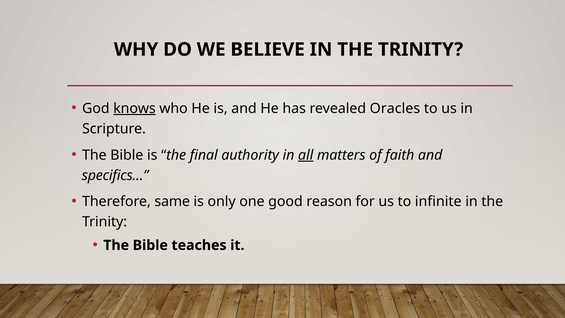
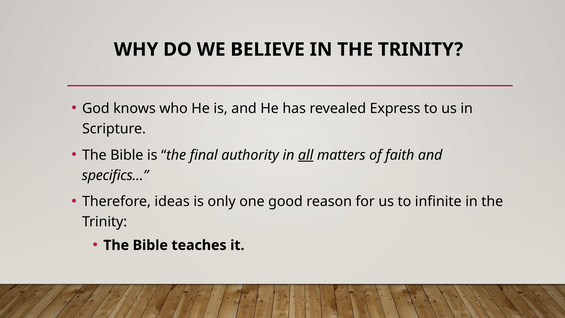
knows underline: present -> none
Oracles: Oracles -> Express
same: same -> ideas
